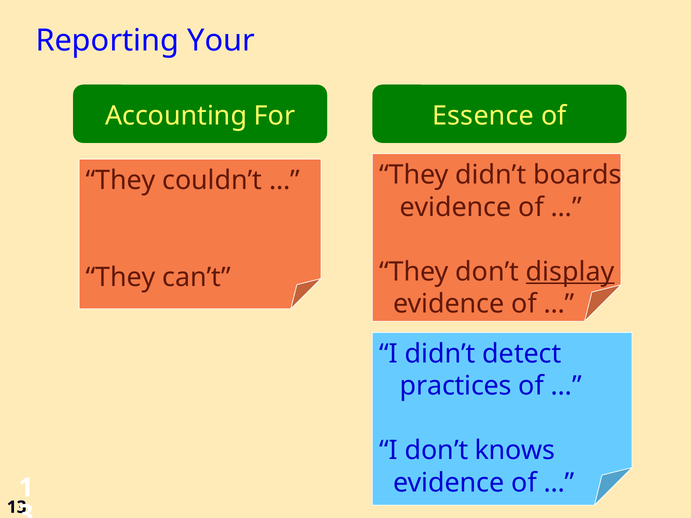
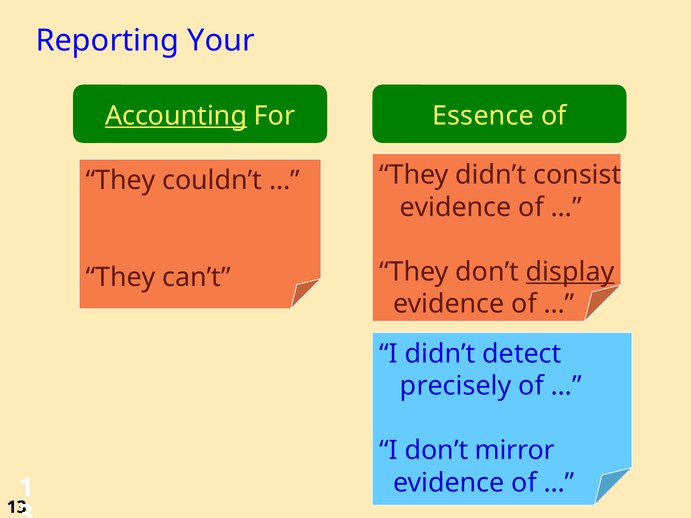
Accounting underline: none -> present
boards: boards -> consist
practices: practices -> precisely
knows: knows -> mirror
